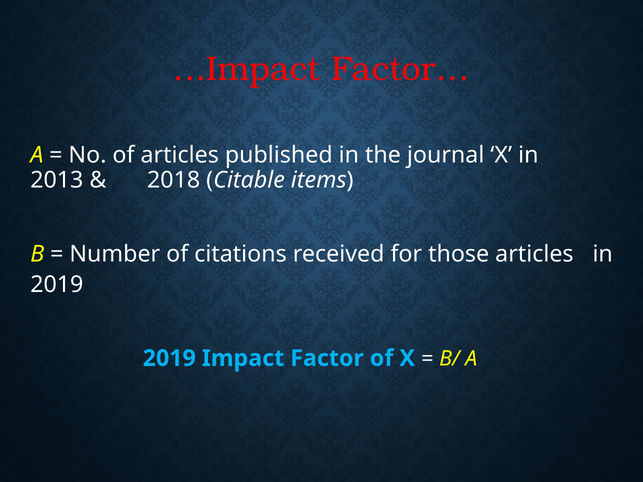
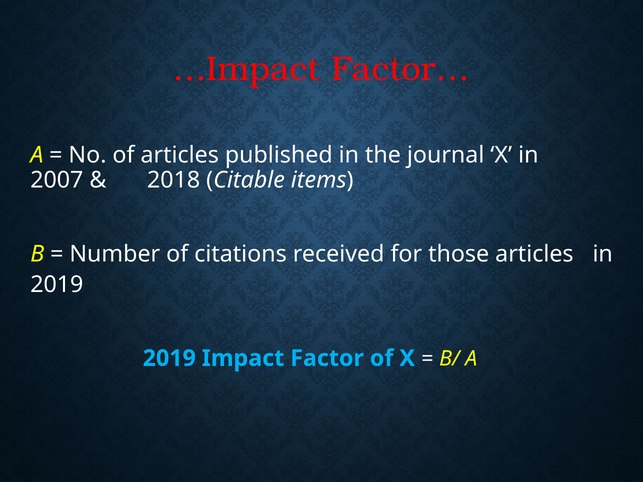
2013: 2013 -> 2007
